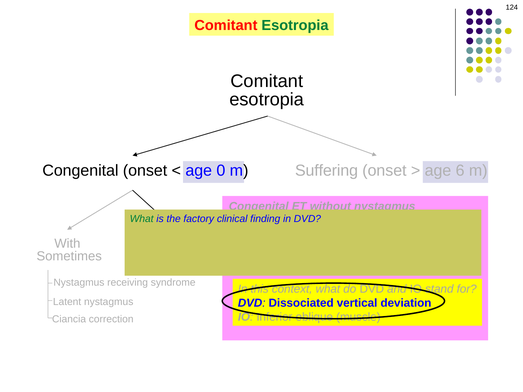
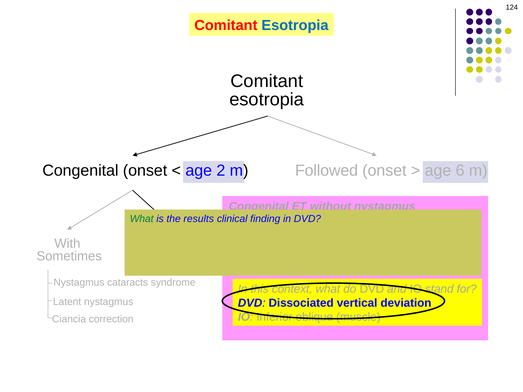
Esotropia at (295, 25) colour: green -> blue
0: 0 -> 2
Suffering: Suffering -> Followed
factory: factory -> results
receiving: receiving -> cataracts
